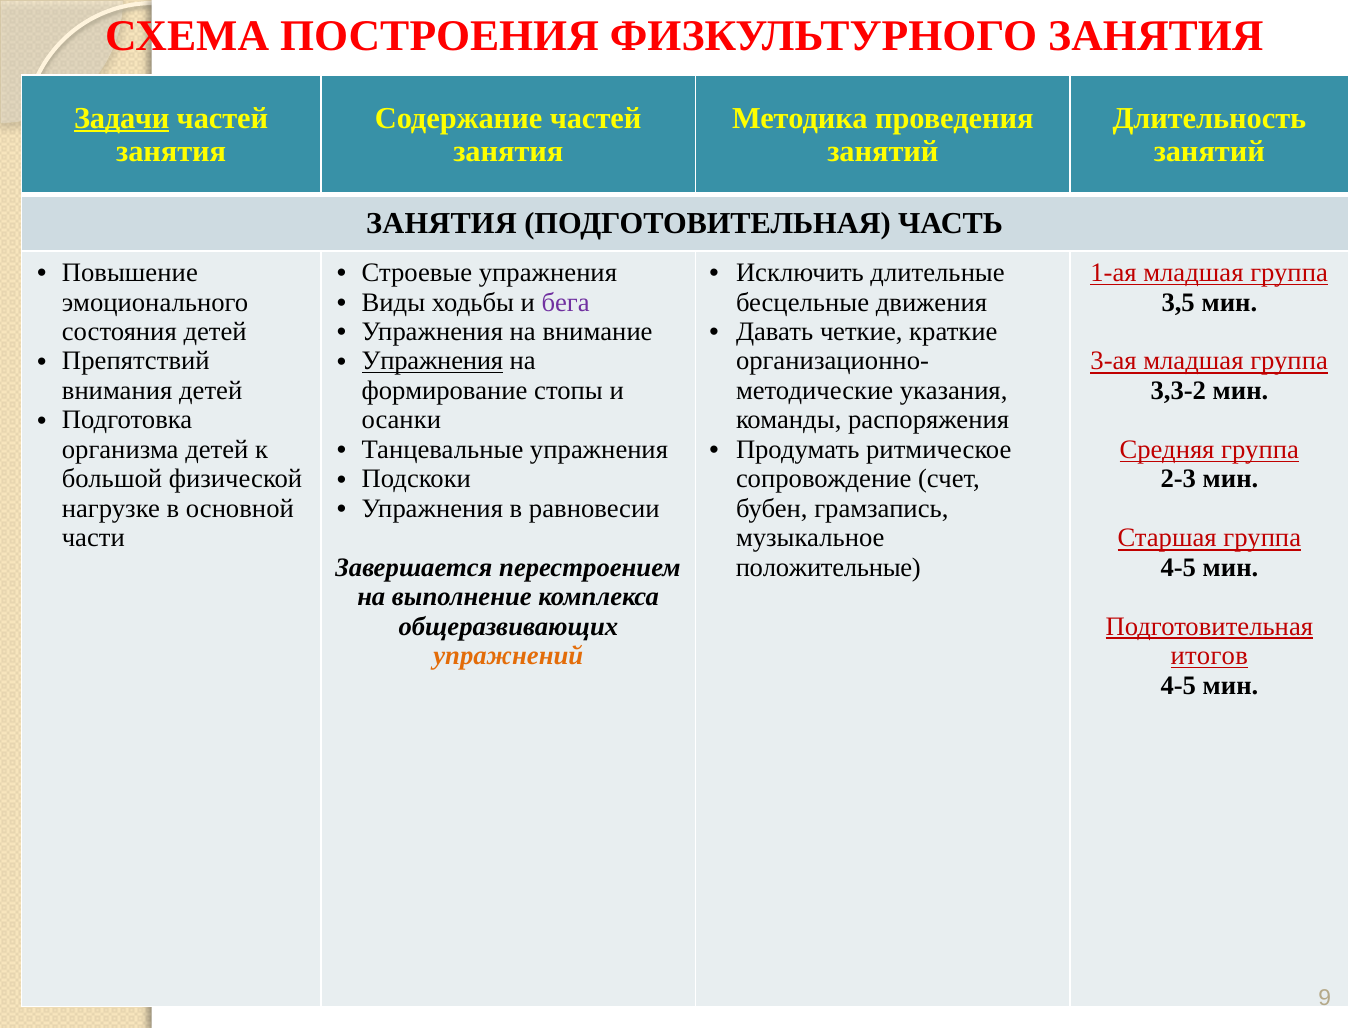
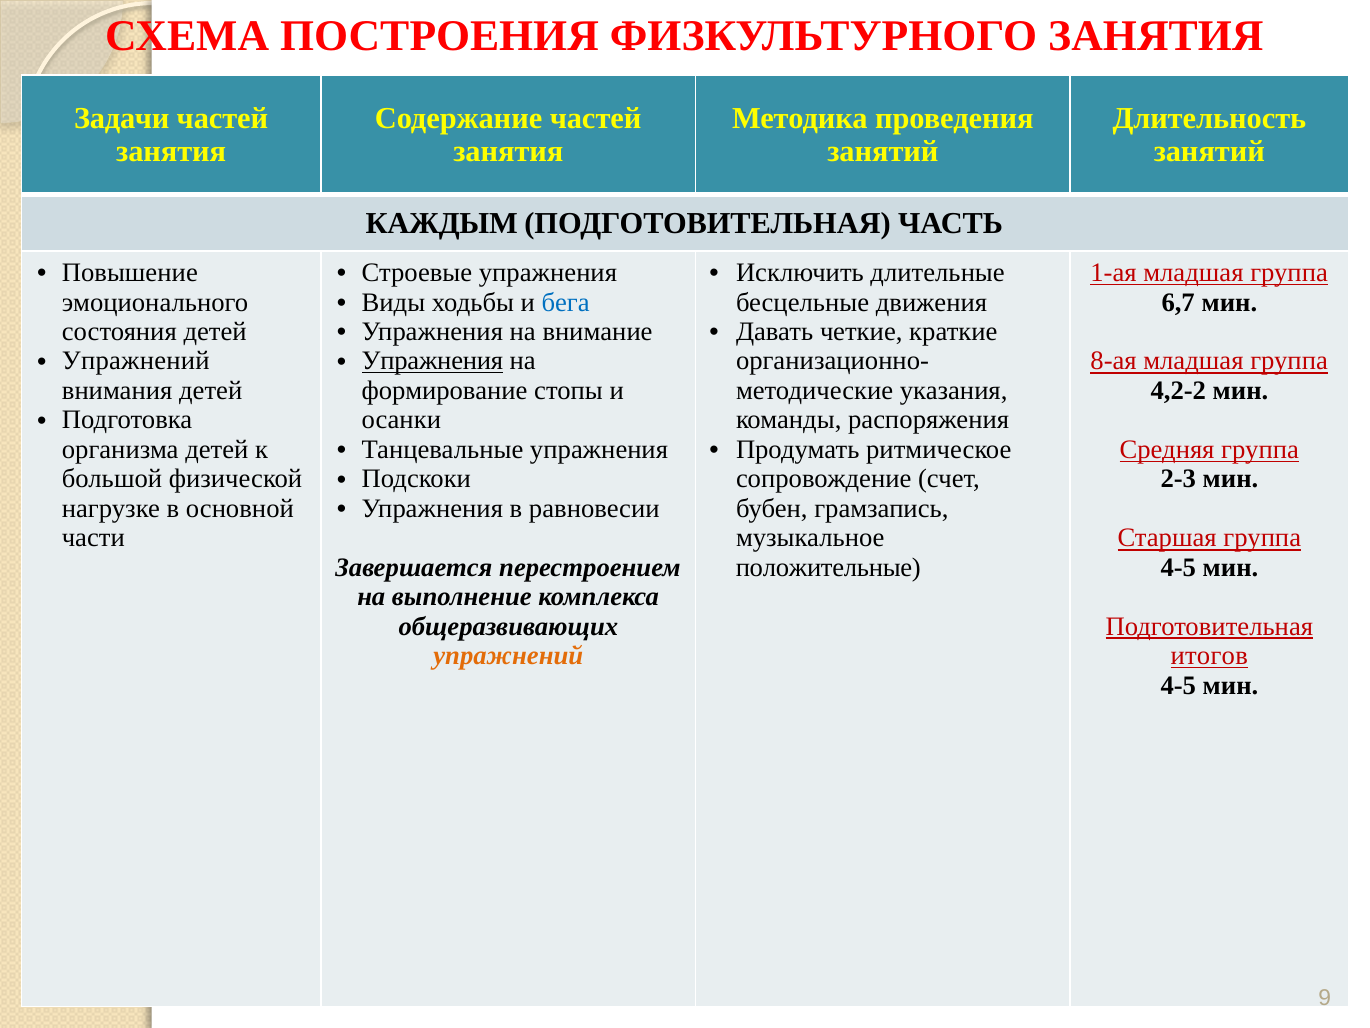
Задачи underline: present -> none
ЗАНЯТИЯ at (441, 223): ЗАНЯТИЯ -> КАЖДЫМ
3,5: 3,5 -> 6,7
бега colour: purple -> blue
Препятствий at (136, 361): Препятствий -> Упражнений
3-ая: 3-ая -> 8-ая
3,3-2: 3,3-2 -> 4,2-2
